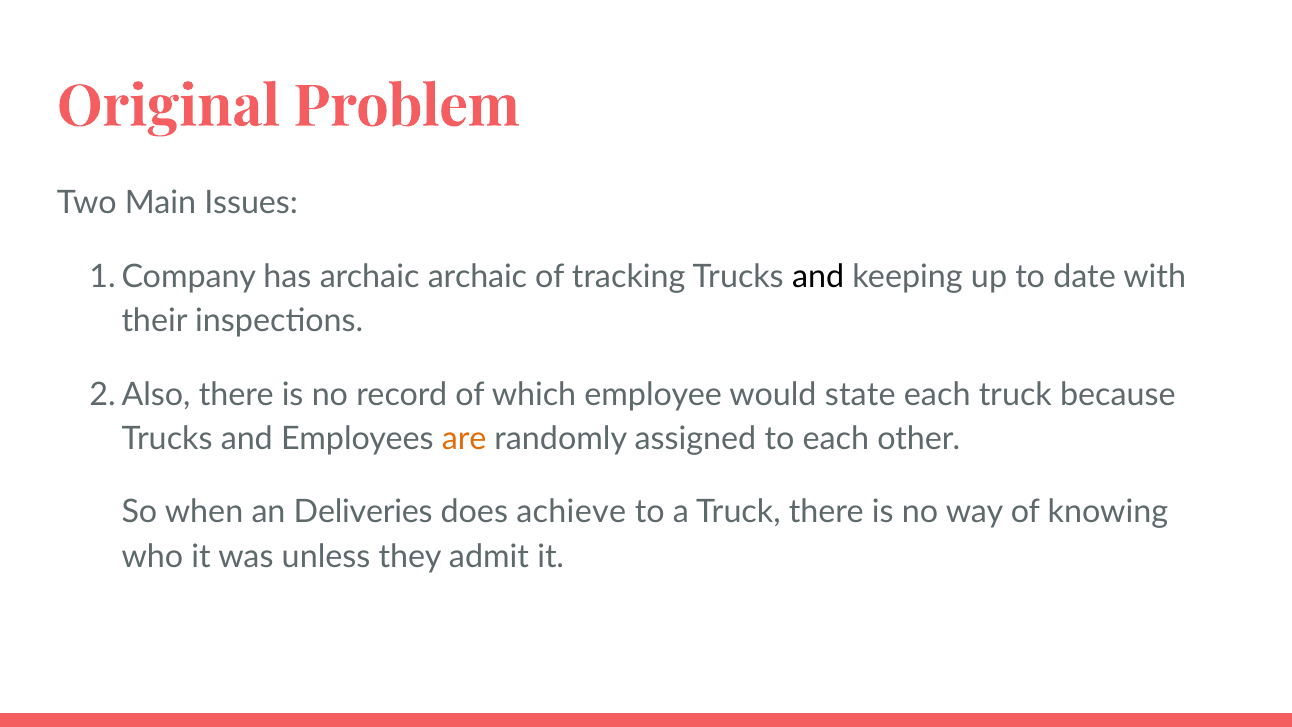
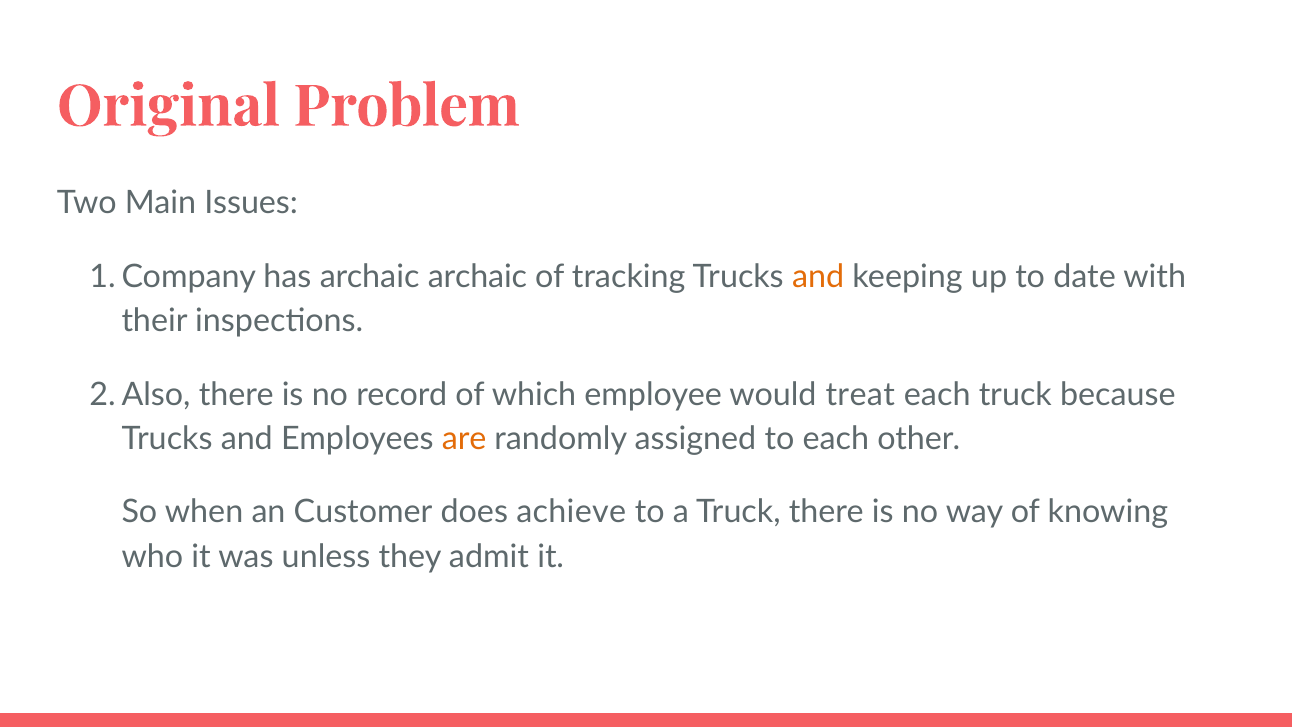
and at (818, 276) colour: black -> orange
state: state -> treat
Deliveries: Deliveries -> Customer
